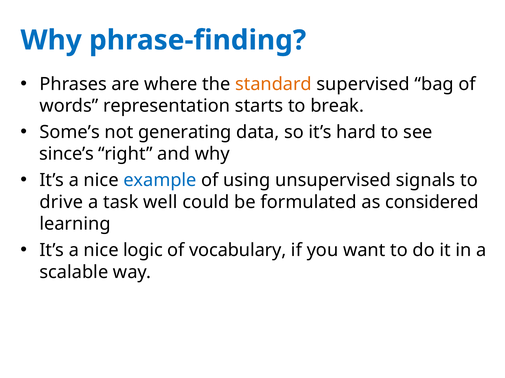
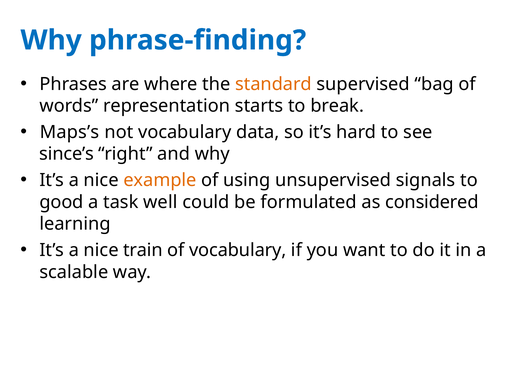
Some’s: Some’s -> Maps’s
not generating: generating -> vocabulary
example colour: blue -> orange
drive: drive -> good
logic: logic -> train
